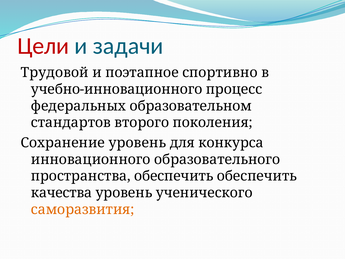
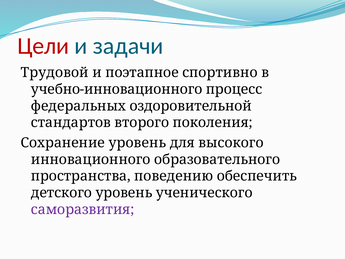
образовательном: образовательном -> оздоровительной
конкурса: конкурса -> высокого
пространства обеспечить: обеспечить -> поведению
качества: качества -> детского
саморазвития colour: orange -> purple
